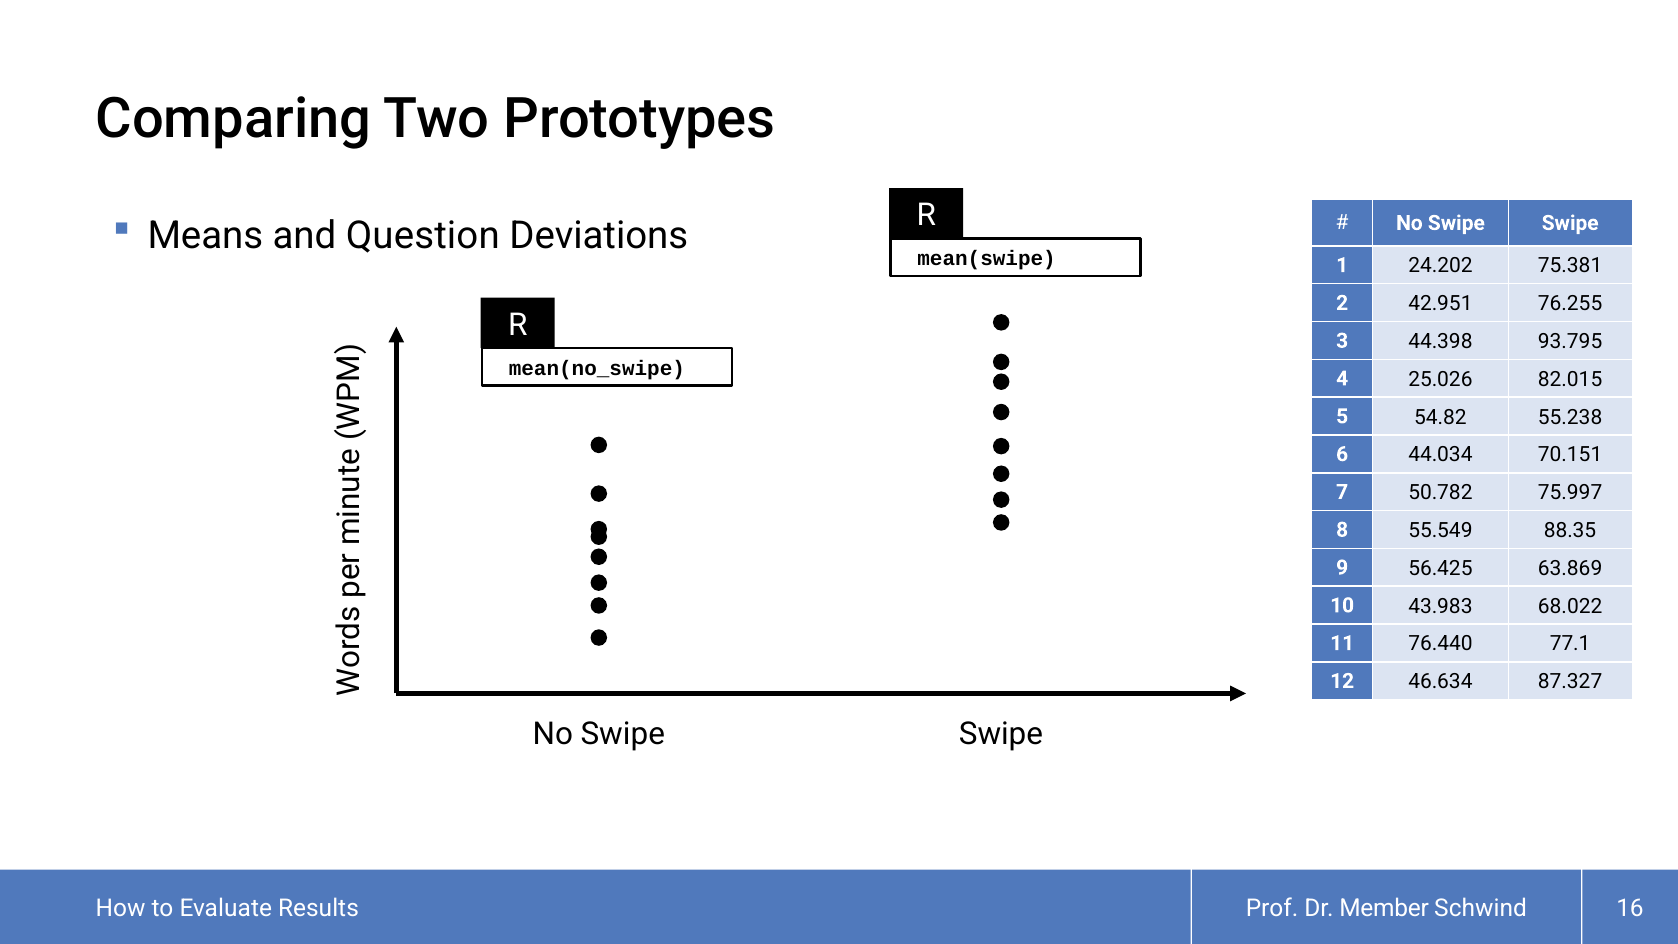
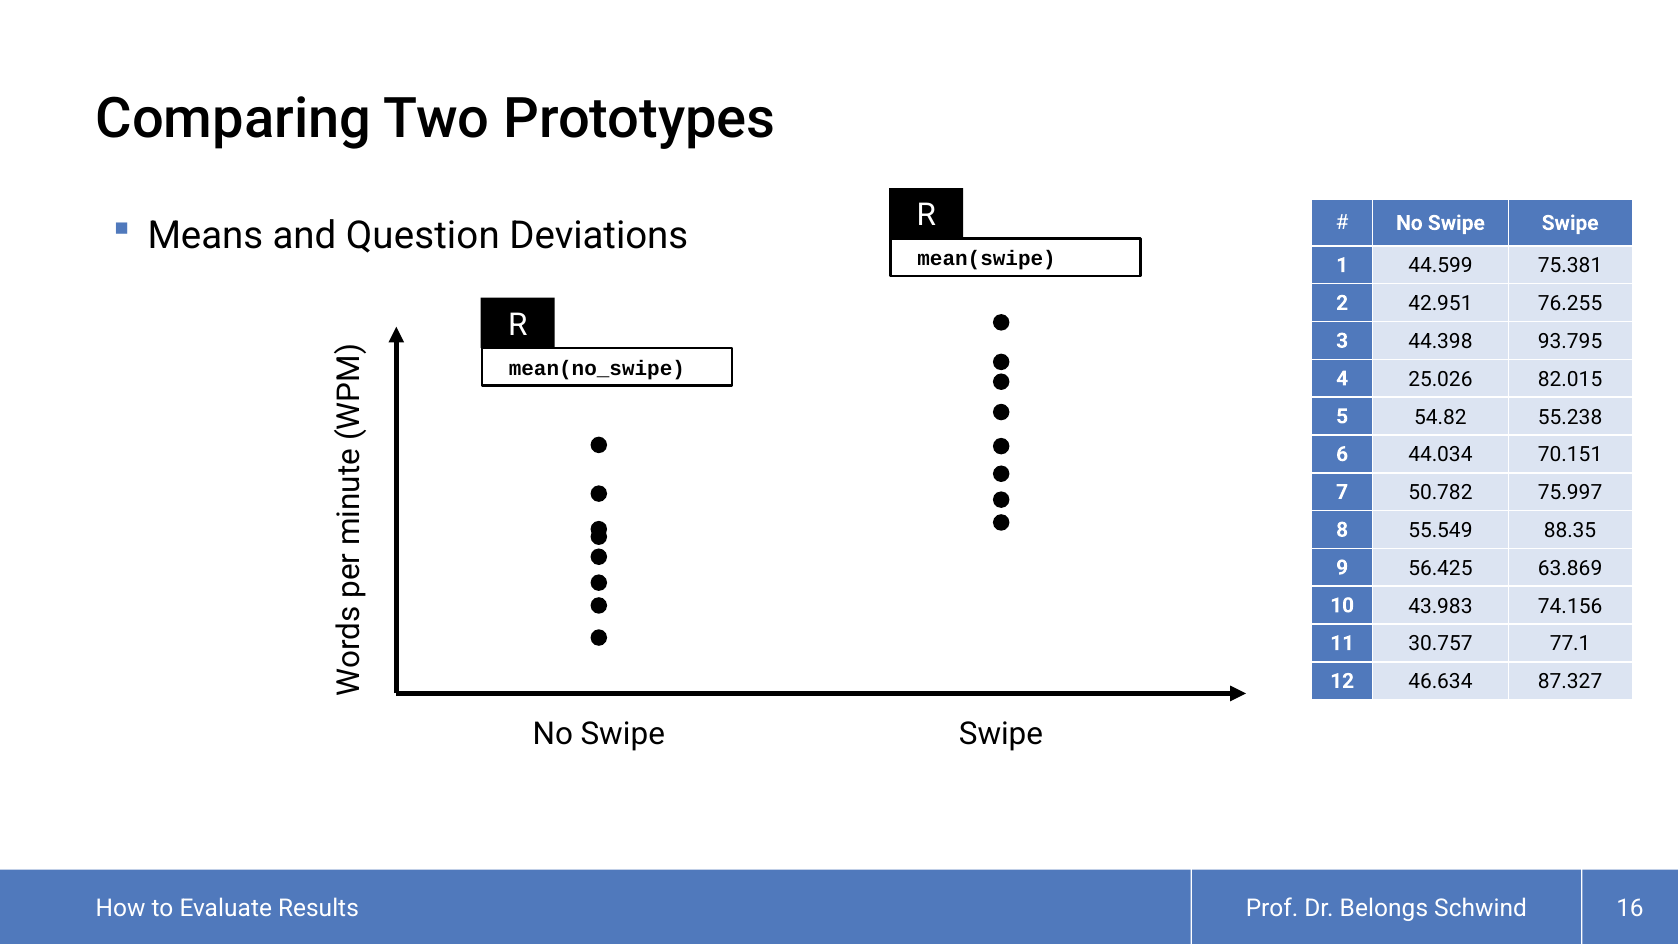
24.202: 24.202 -> 44.599
68.022: 68.022 -> 74.156
76.440: 76.440 -> 30.757
Member: Member -> Belongs
